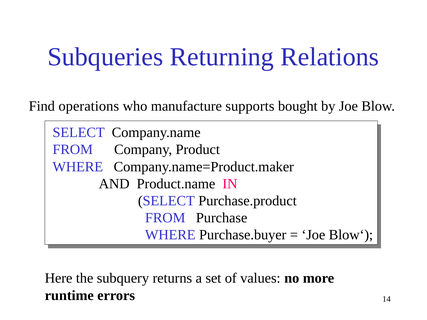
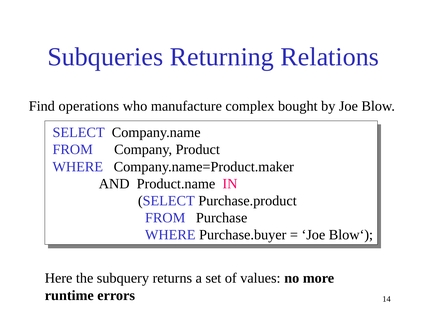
supports: supports -> complex
